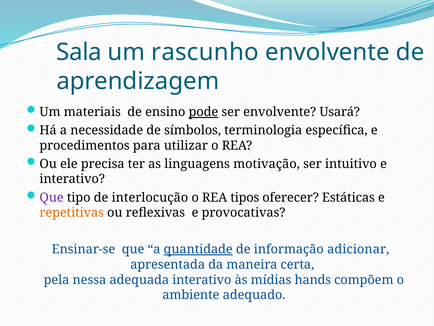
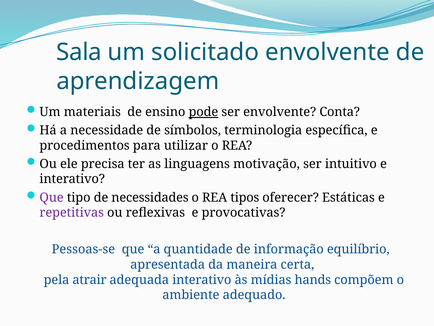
rascunho: rascunho -> solicitado
Usará: Usará -> Conta
interlocução: interlocução -> necessidades
repetitivas colour: orange -> purple
Ensinar-se: Ensinar-se -> Pessoas-se
quantidade underline: present -> none
adicionar: adicionar -> equilíbrio
nessa: nessa -> atrair
